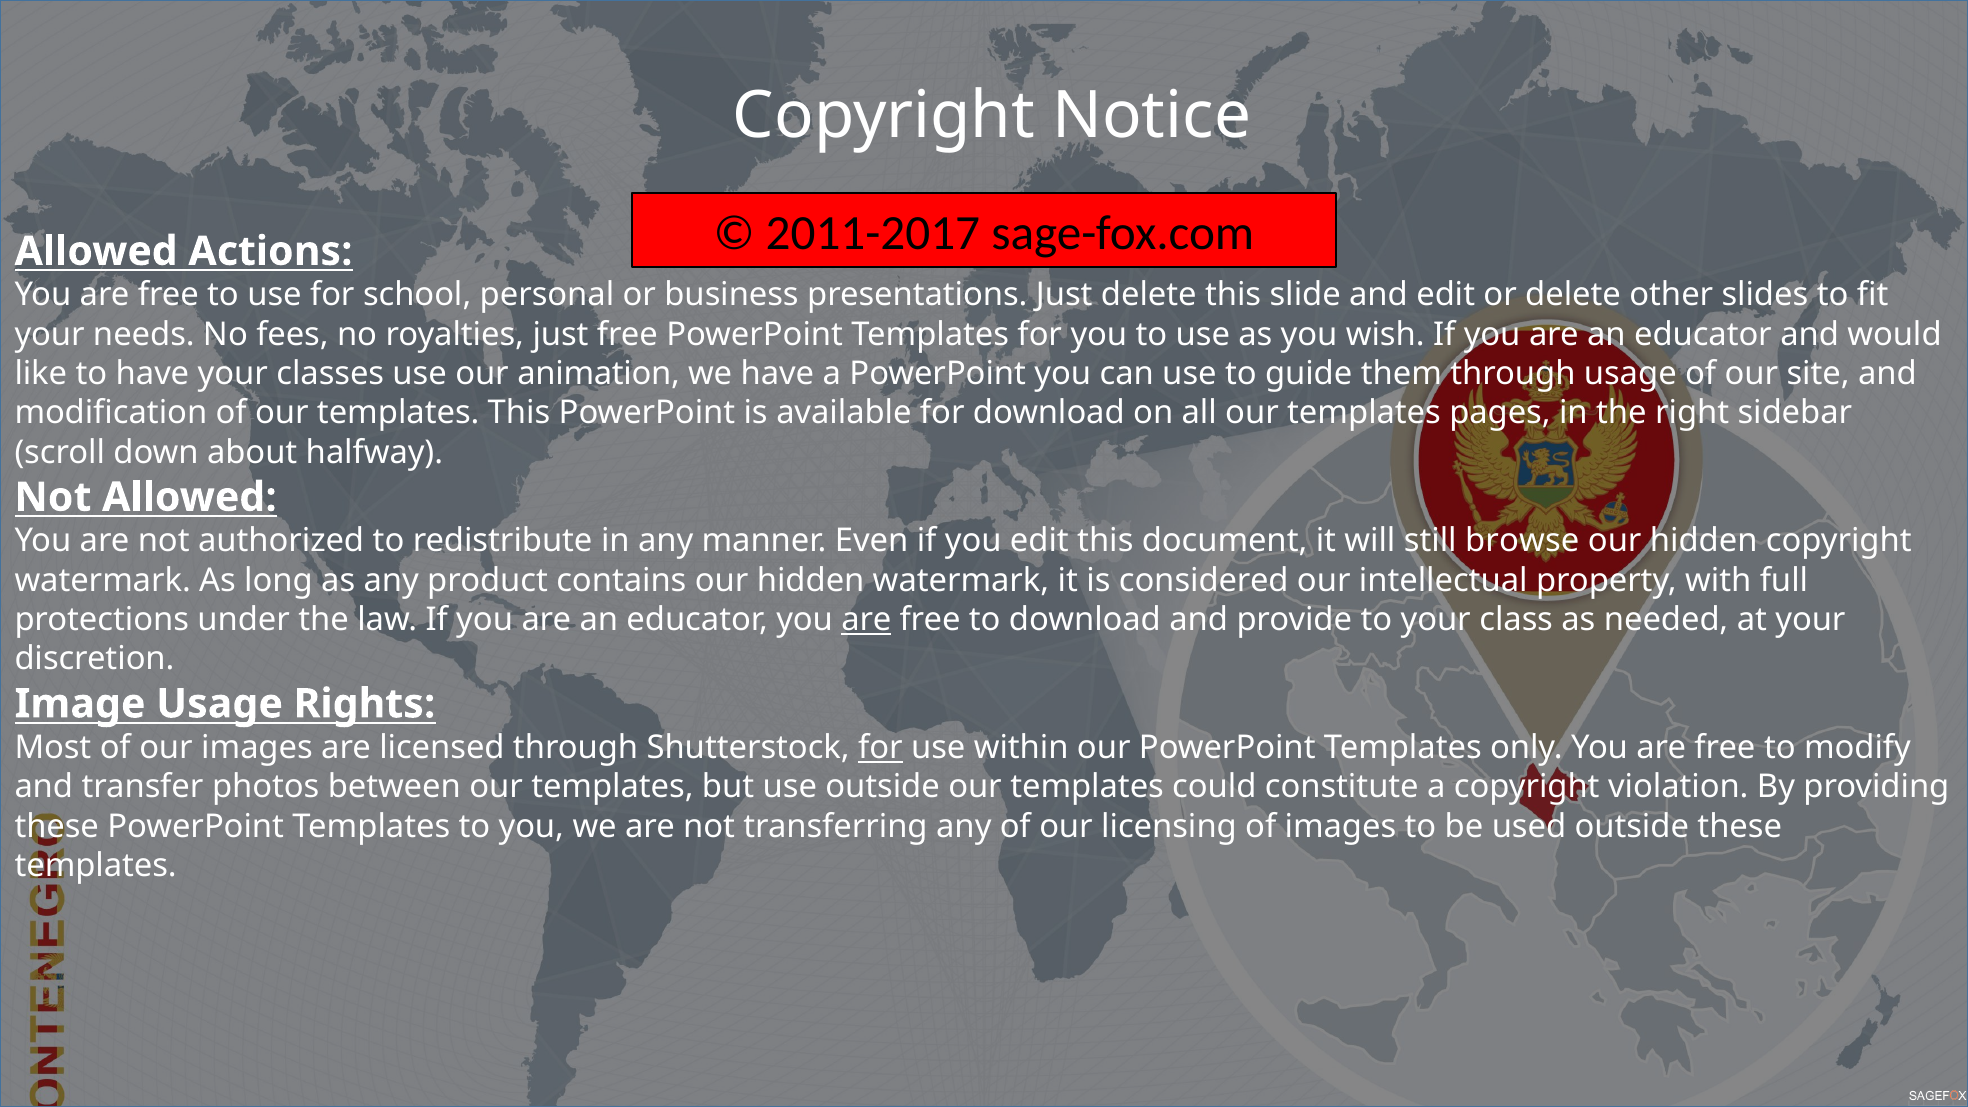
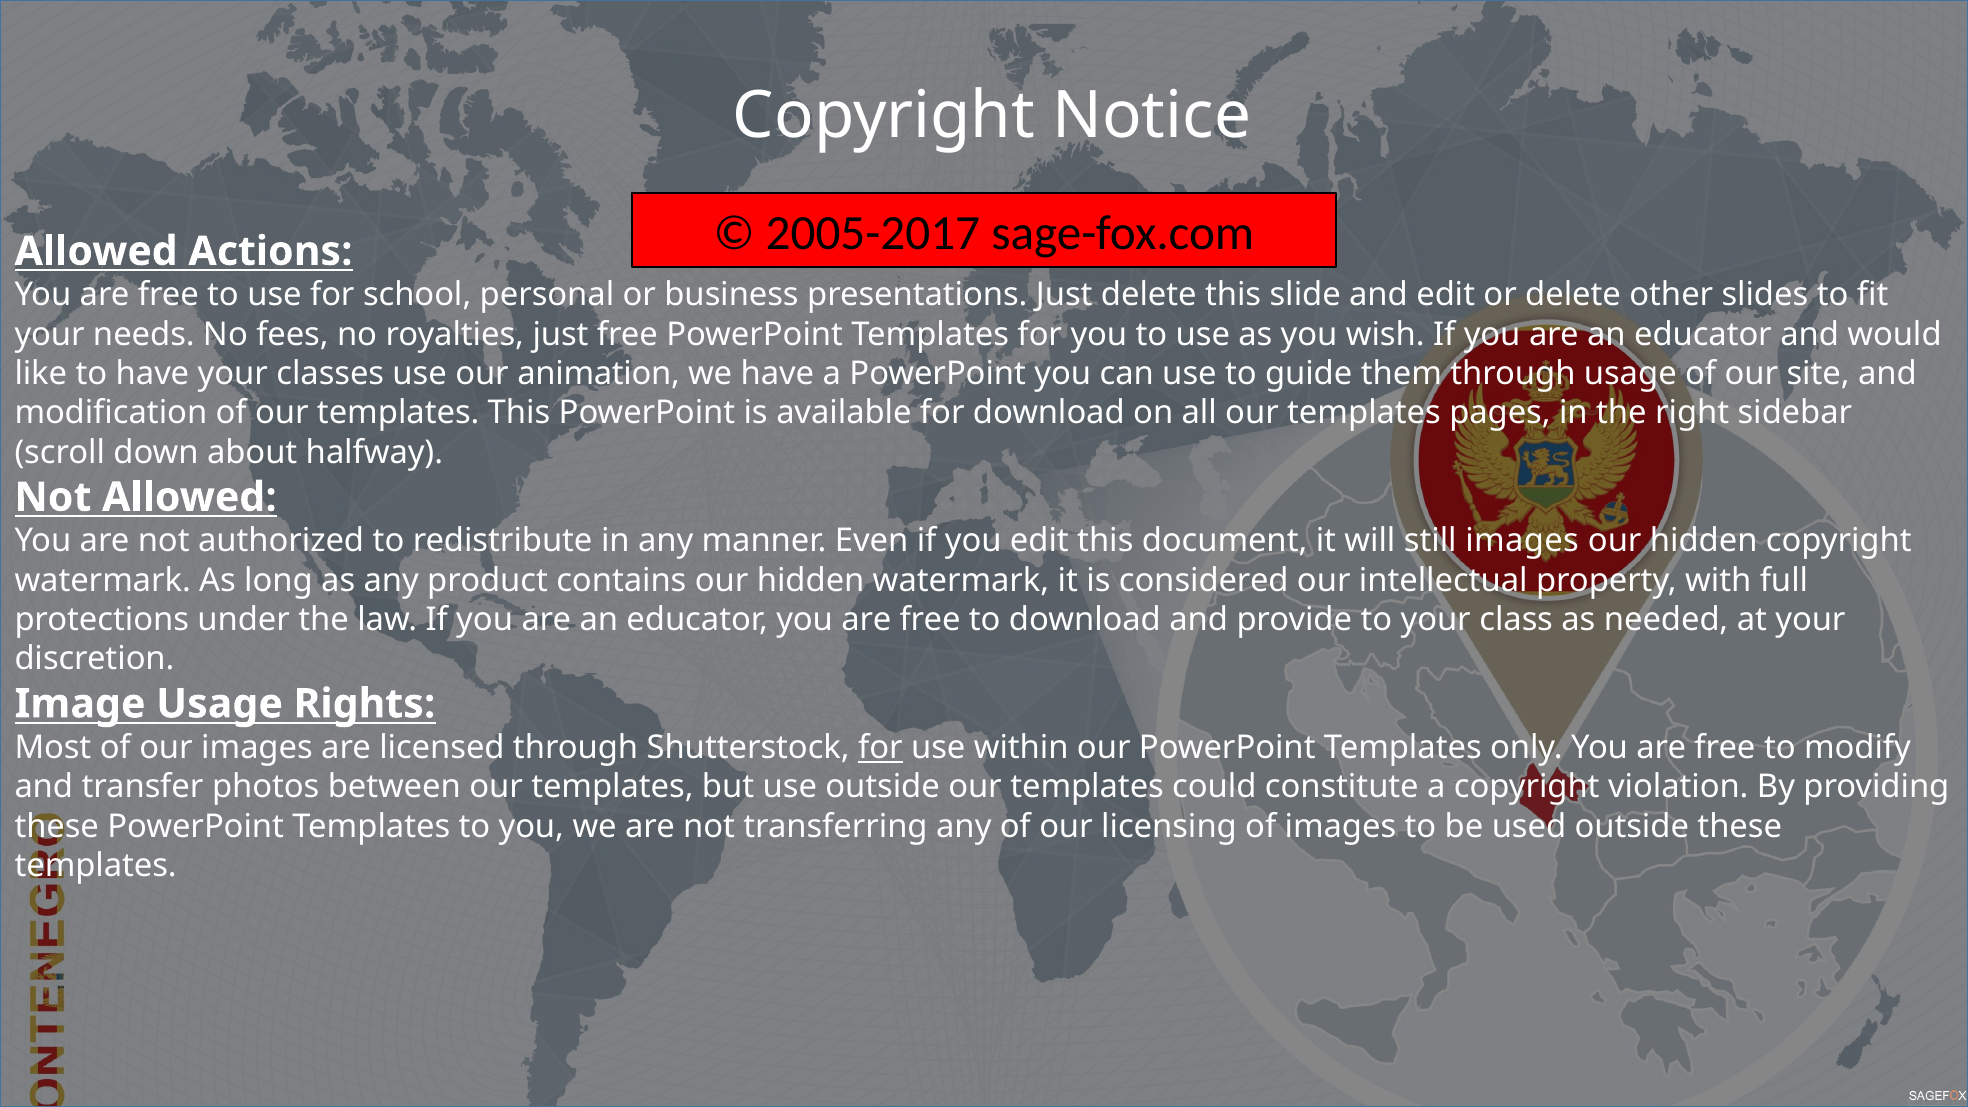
2011-2017: 2011-2017 -> 2005-2017
still browse: browse -> images
are at (866, 620) underline: present -> none
